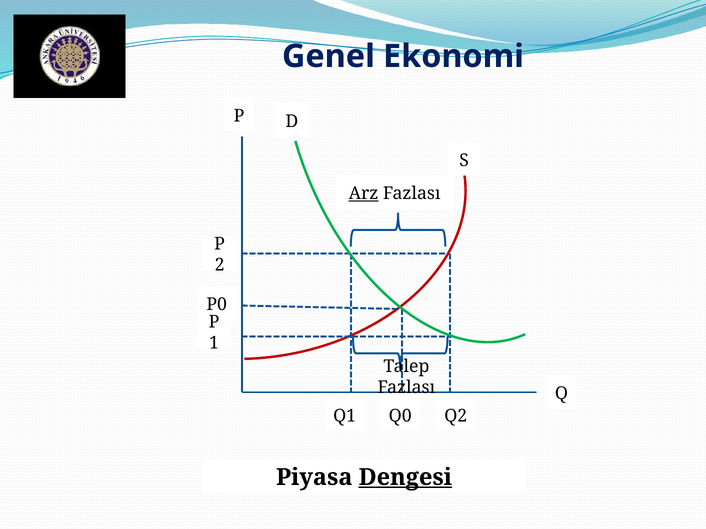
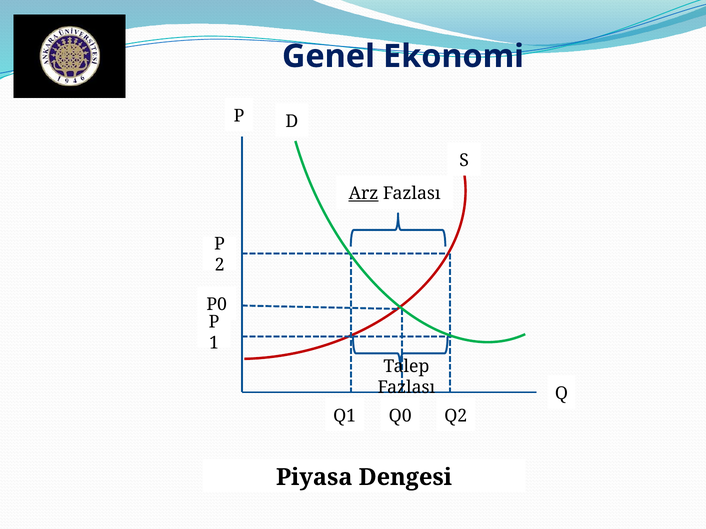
Dengesi underline: present -> none
